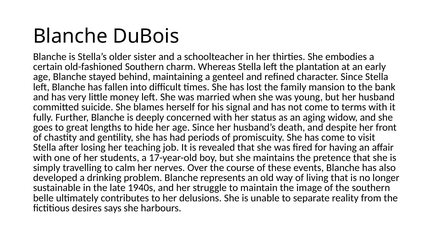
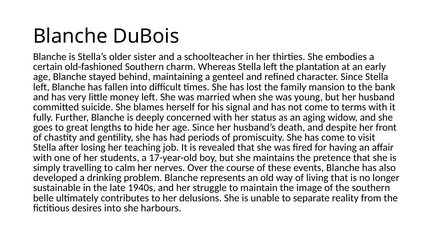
desires says: says -> into
